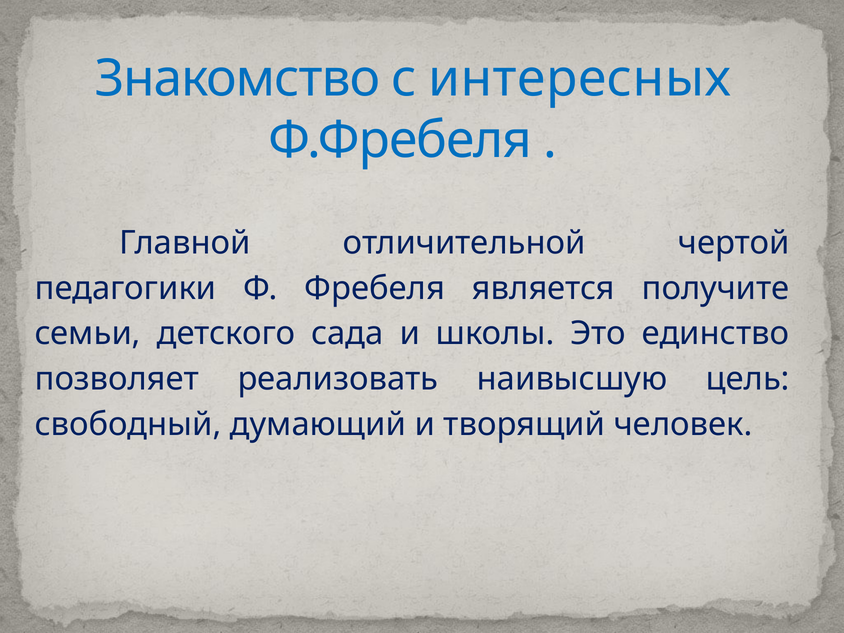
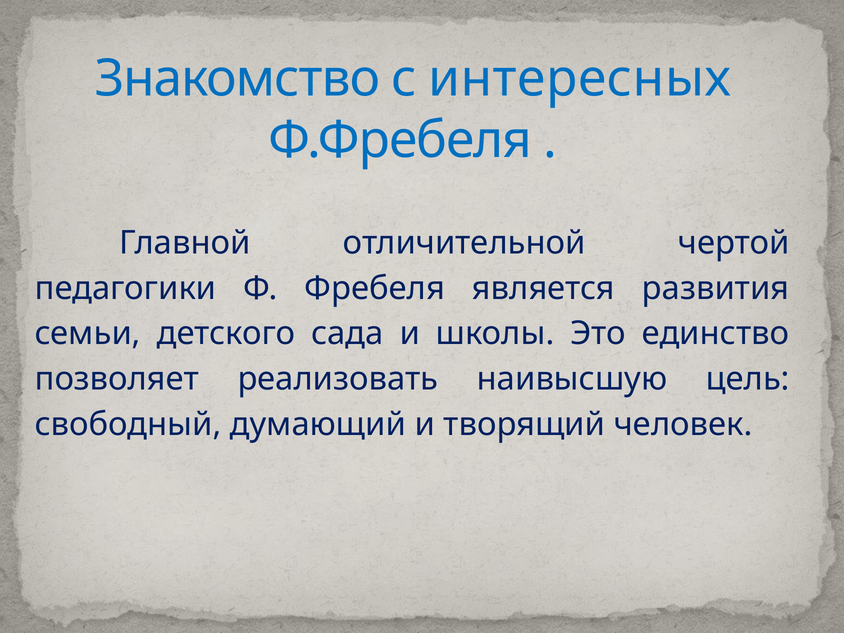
получите: получите -> развития
